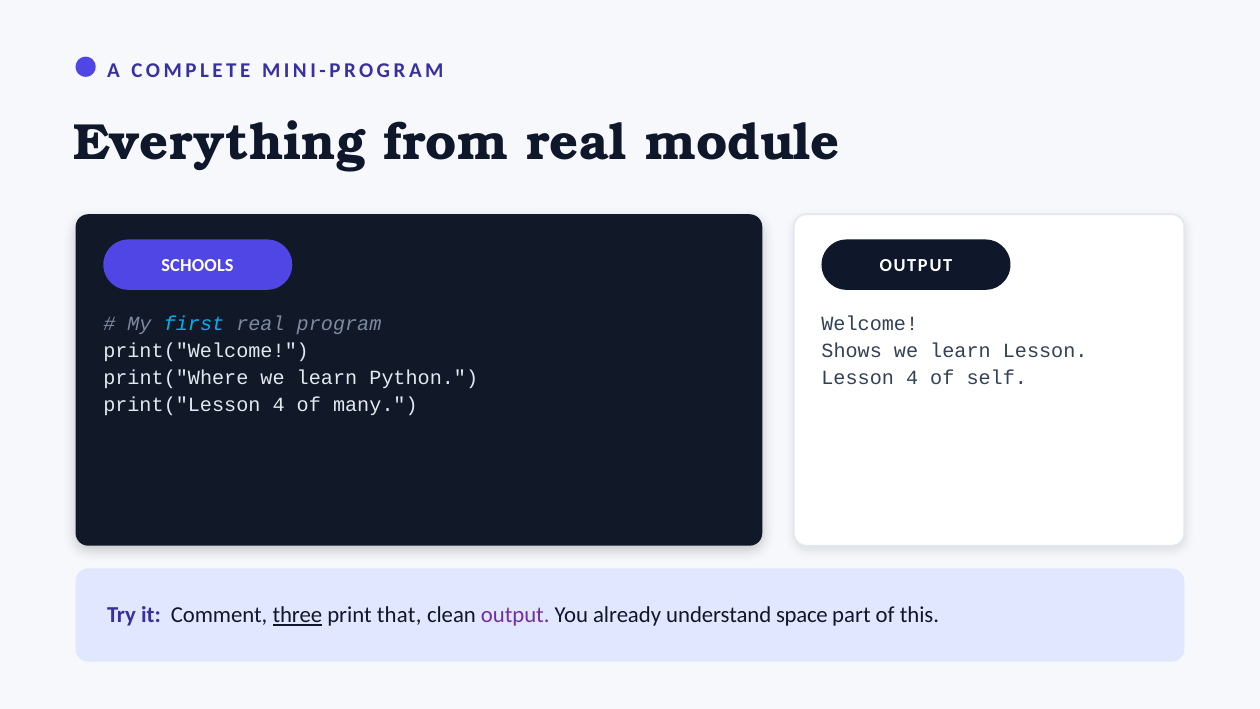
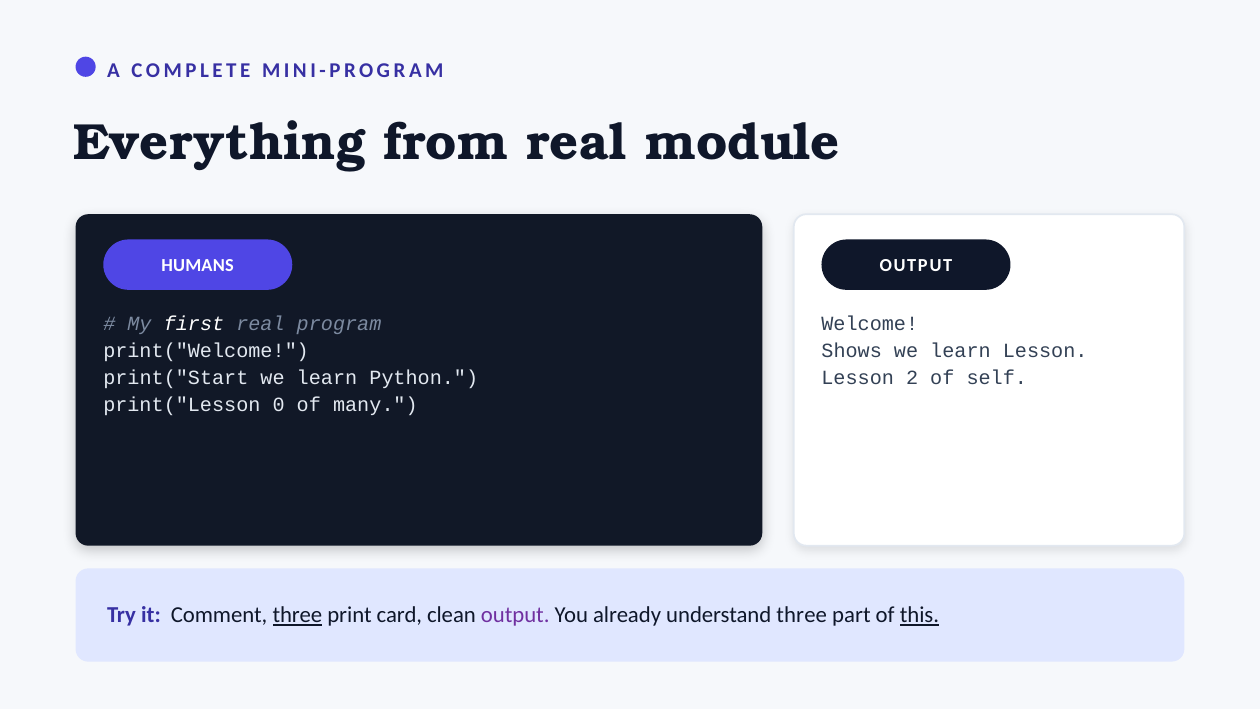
SCHOOLS: SCHOOLS -> HUMANS
first colour: light blue -> white
print("Where: print("Where -> print("Start
Lesson 4: 4 -> 2
print("Lesson 4: 4 -> 0
that: that -> card
understand space: space -> three
this underline: none -> present
